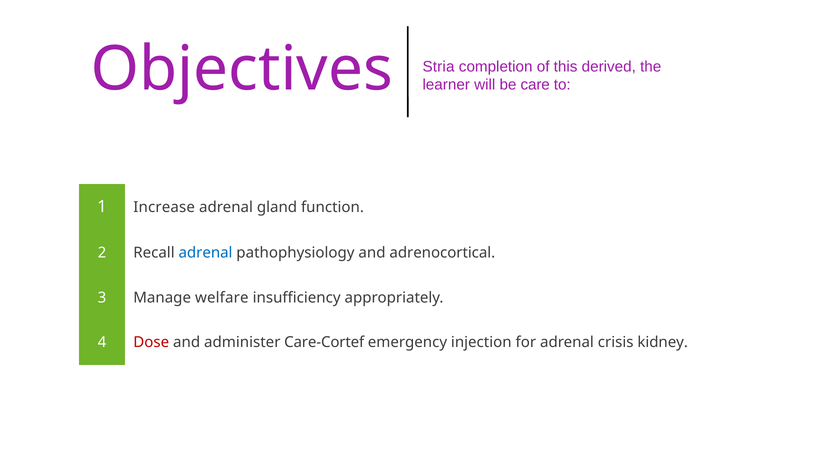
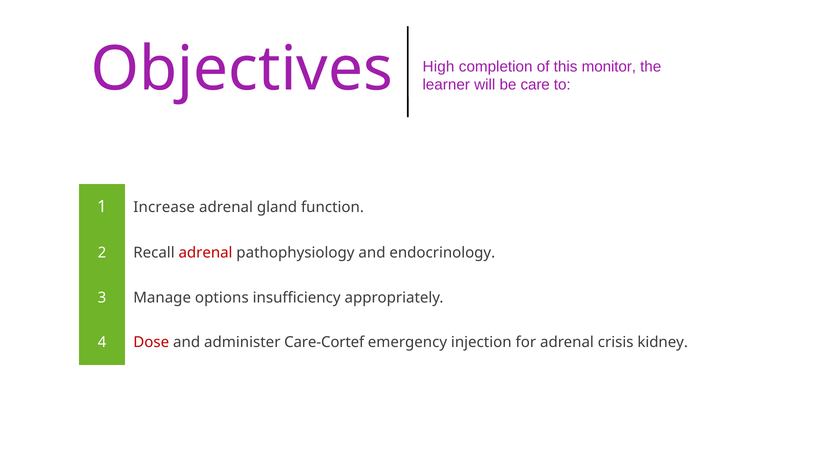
Stria: Stria -> High
derived: derived -> monitor
adrenal at (206, 253) colour: blue -> red
adrenocortical: adrenocortical -> endocrinology
welfare: welfare -> options
